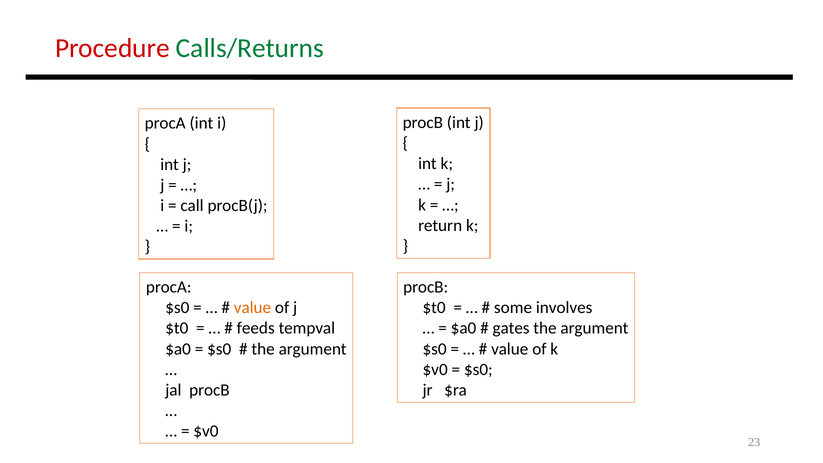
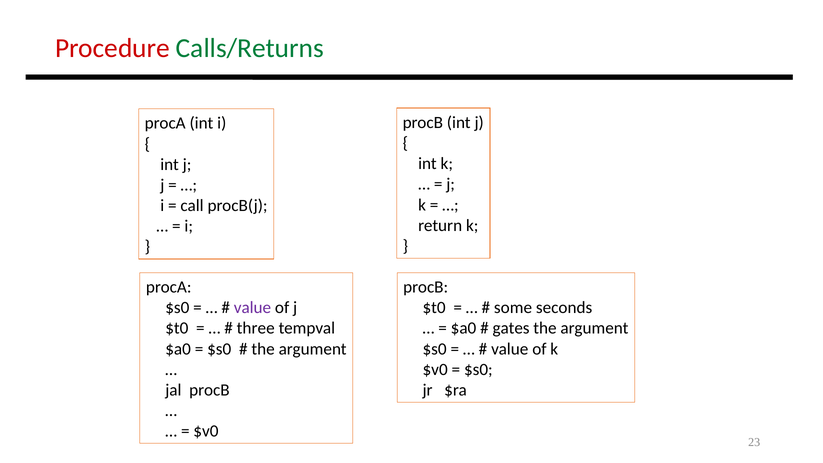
value at (252, 308) colour: orange -> purple
involves: involves -> seconds
feeds: feeds -> three
